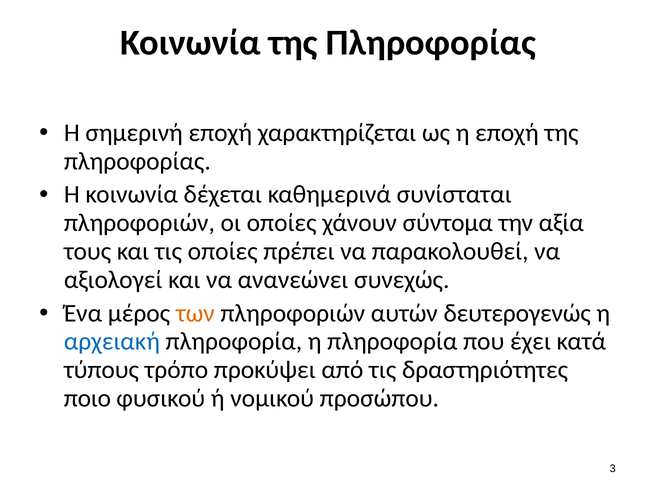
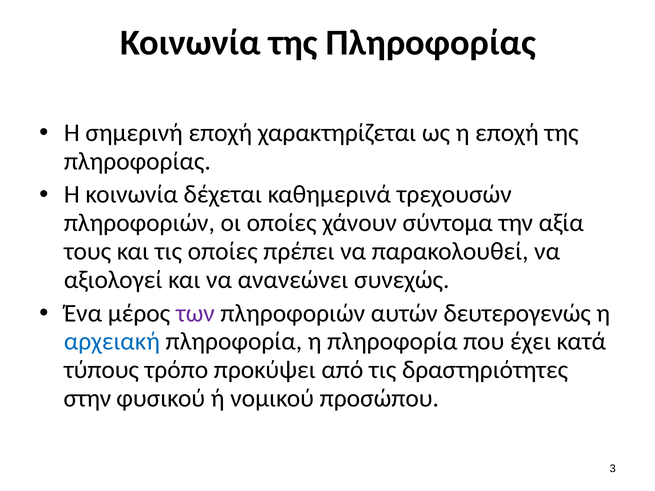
συνίσταται: συνίσταται -> τρεχουσών
των colour: orange -> purple
ποιο: ποιο -> στην
